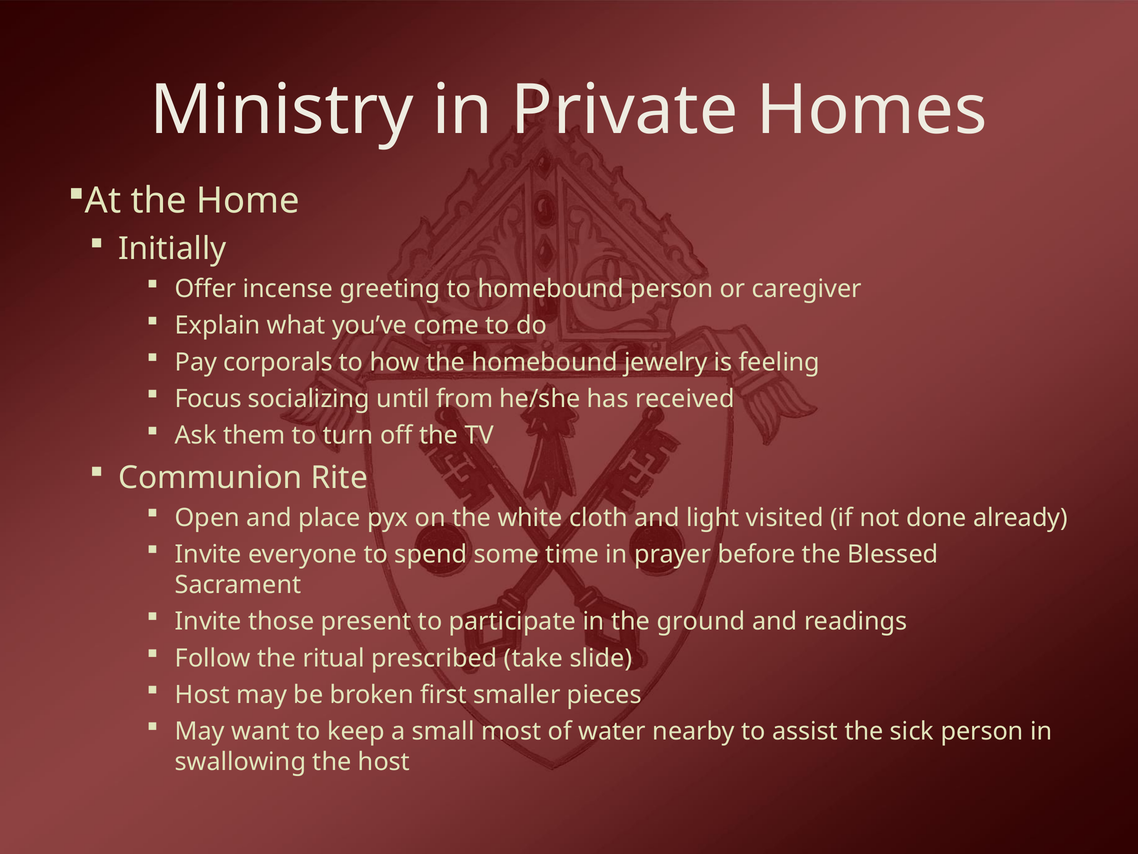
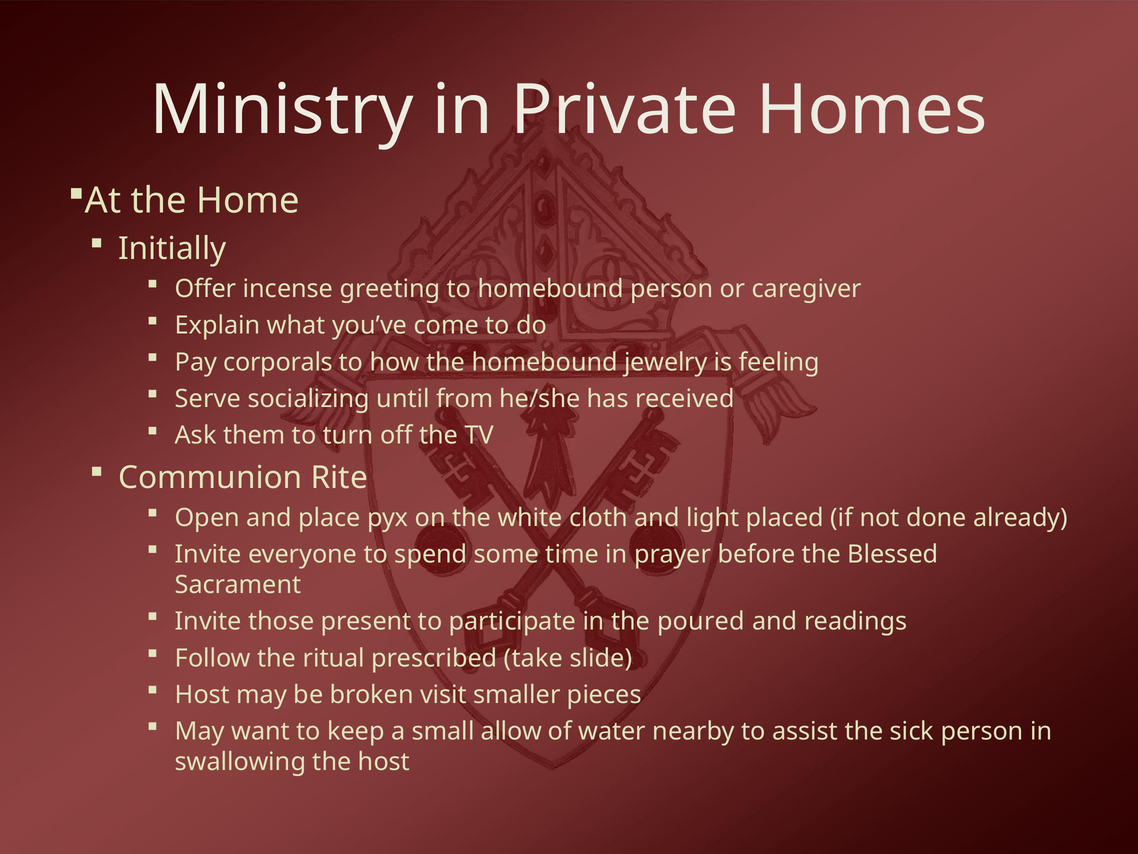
Focus: Focus -> Serve
visited: visited -> placed
ground: ground -> poured
first: first -> visit
most: most -> allow
